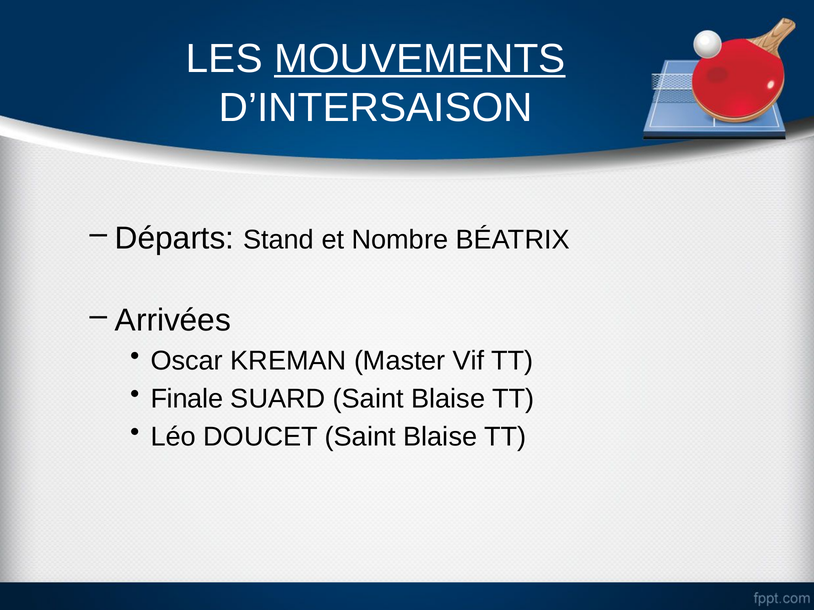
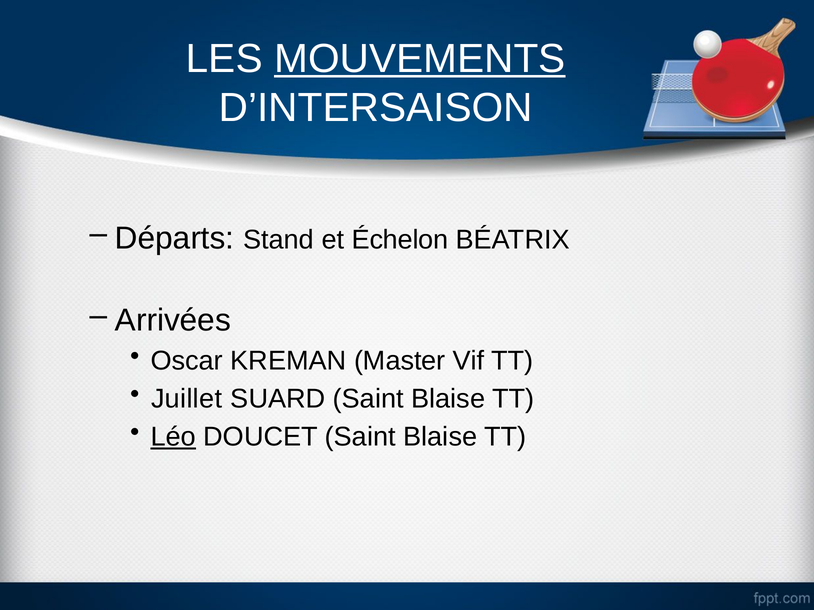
Nombre: Nombre -> Échelon
Finale: Finale -> Juillet
Léo underline: none -> present
